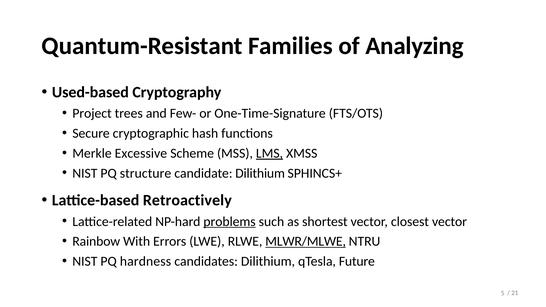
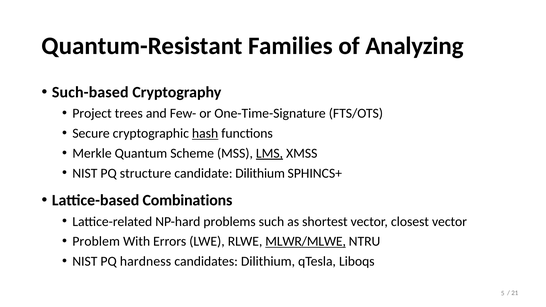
Used-based: Used-based -> Such-based
hash underline: none -> present
Excessive: Excessive -> Quantum
Retroactively: Retroactively -> Combinations
problems underline: present -> none
Rainbow: Rainbow -> Problem
Future: Future -> Liboqs
